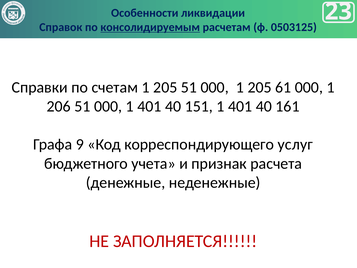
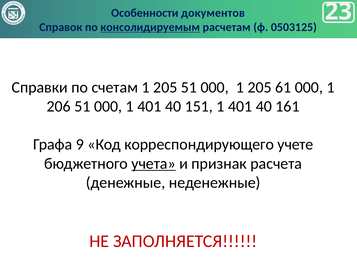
ликвидации: ликвидации -> документов
услуг: услуг -> учете
учета underline: none -> present
